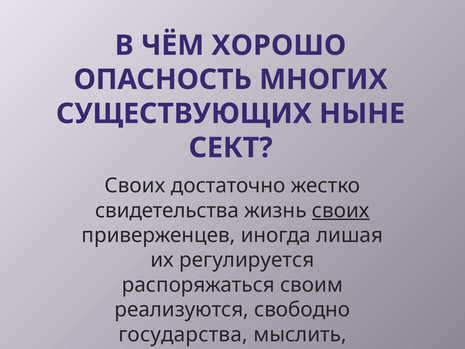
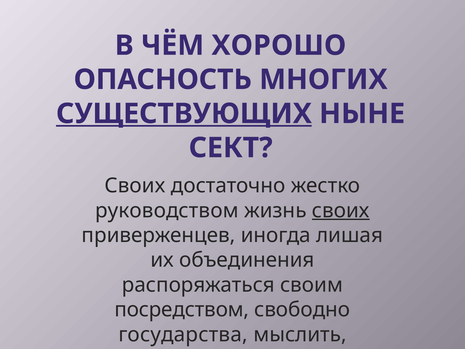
СУЩЕСТВУЮЩИХ underline: none -> present
свидетельства: свидетельства -> руководством
регулируется: регулируется -> объединения
реализуются: реализуются -> посредством
